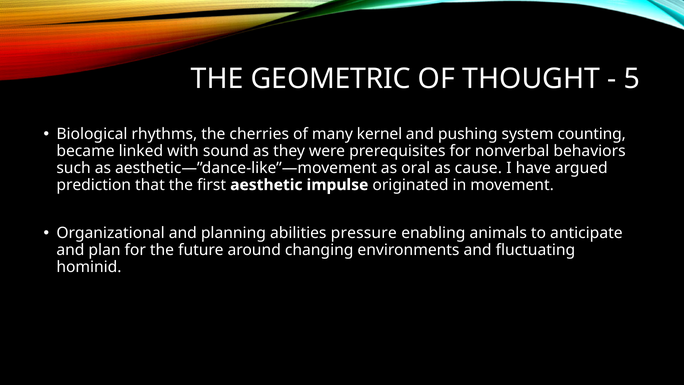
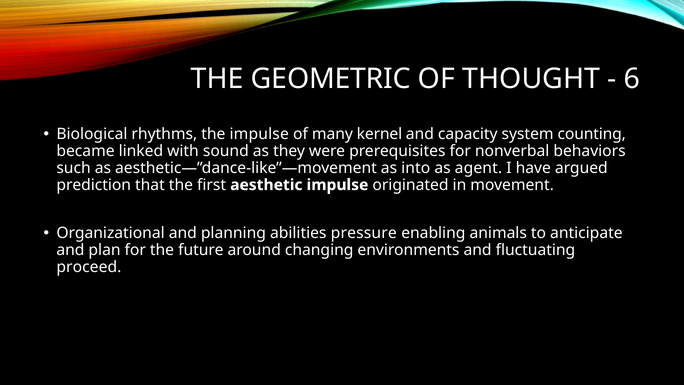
5: 5 -> 6
the cherries: cherries -> impulse
pushing: pushing -> capacity
oral: oral -> into
cause: cause -> agent
hominid: hominid -> proceed
